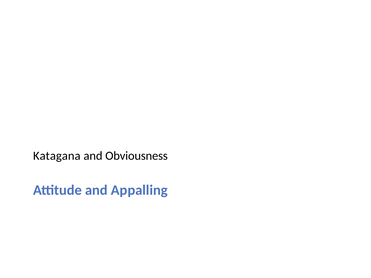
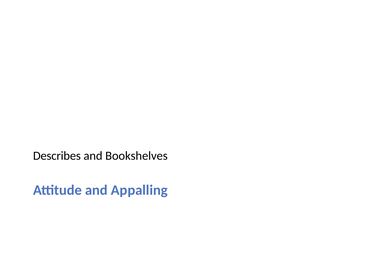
Katagana: Katagana -> Describes
Obviousness: Obviousness -> Bookshelves
